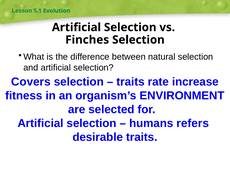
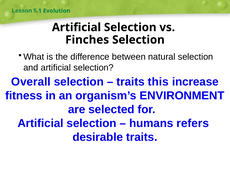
Covers: Covers -> Overall
rate: rate -> this
